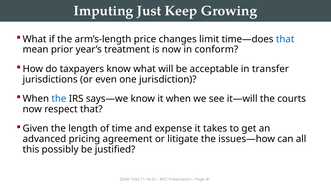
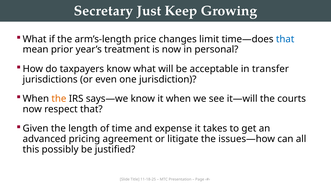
Imputing: Imputing -> Secretary
conform: conform -> personal
the at (59, 99) colour: blue -> orange
